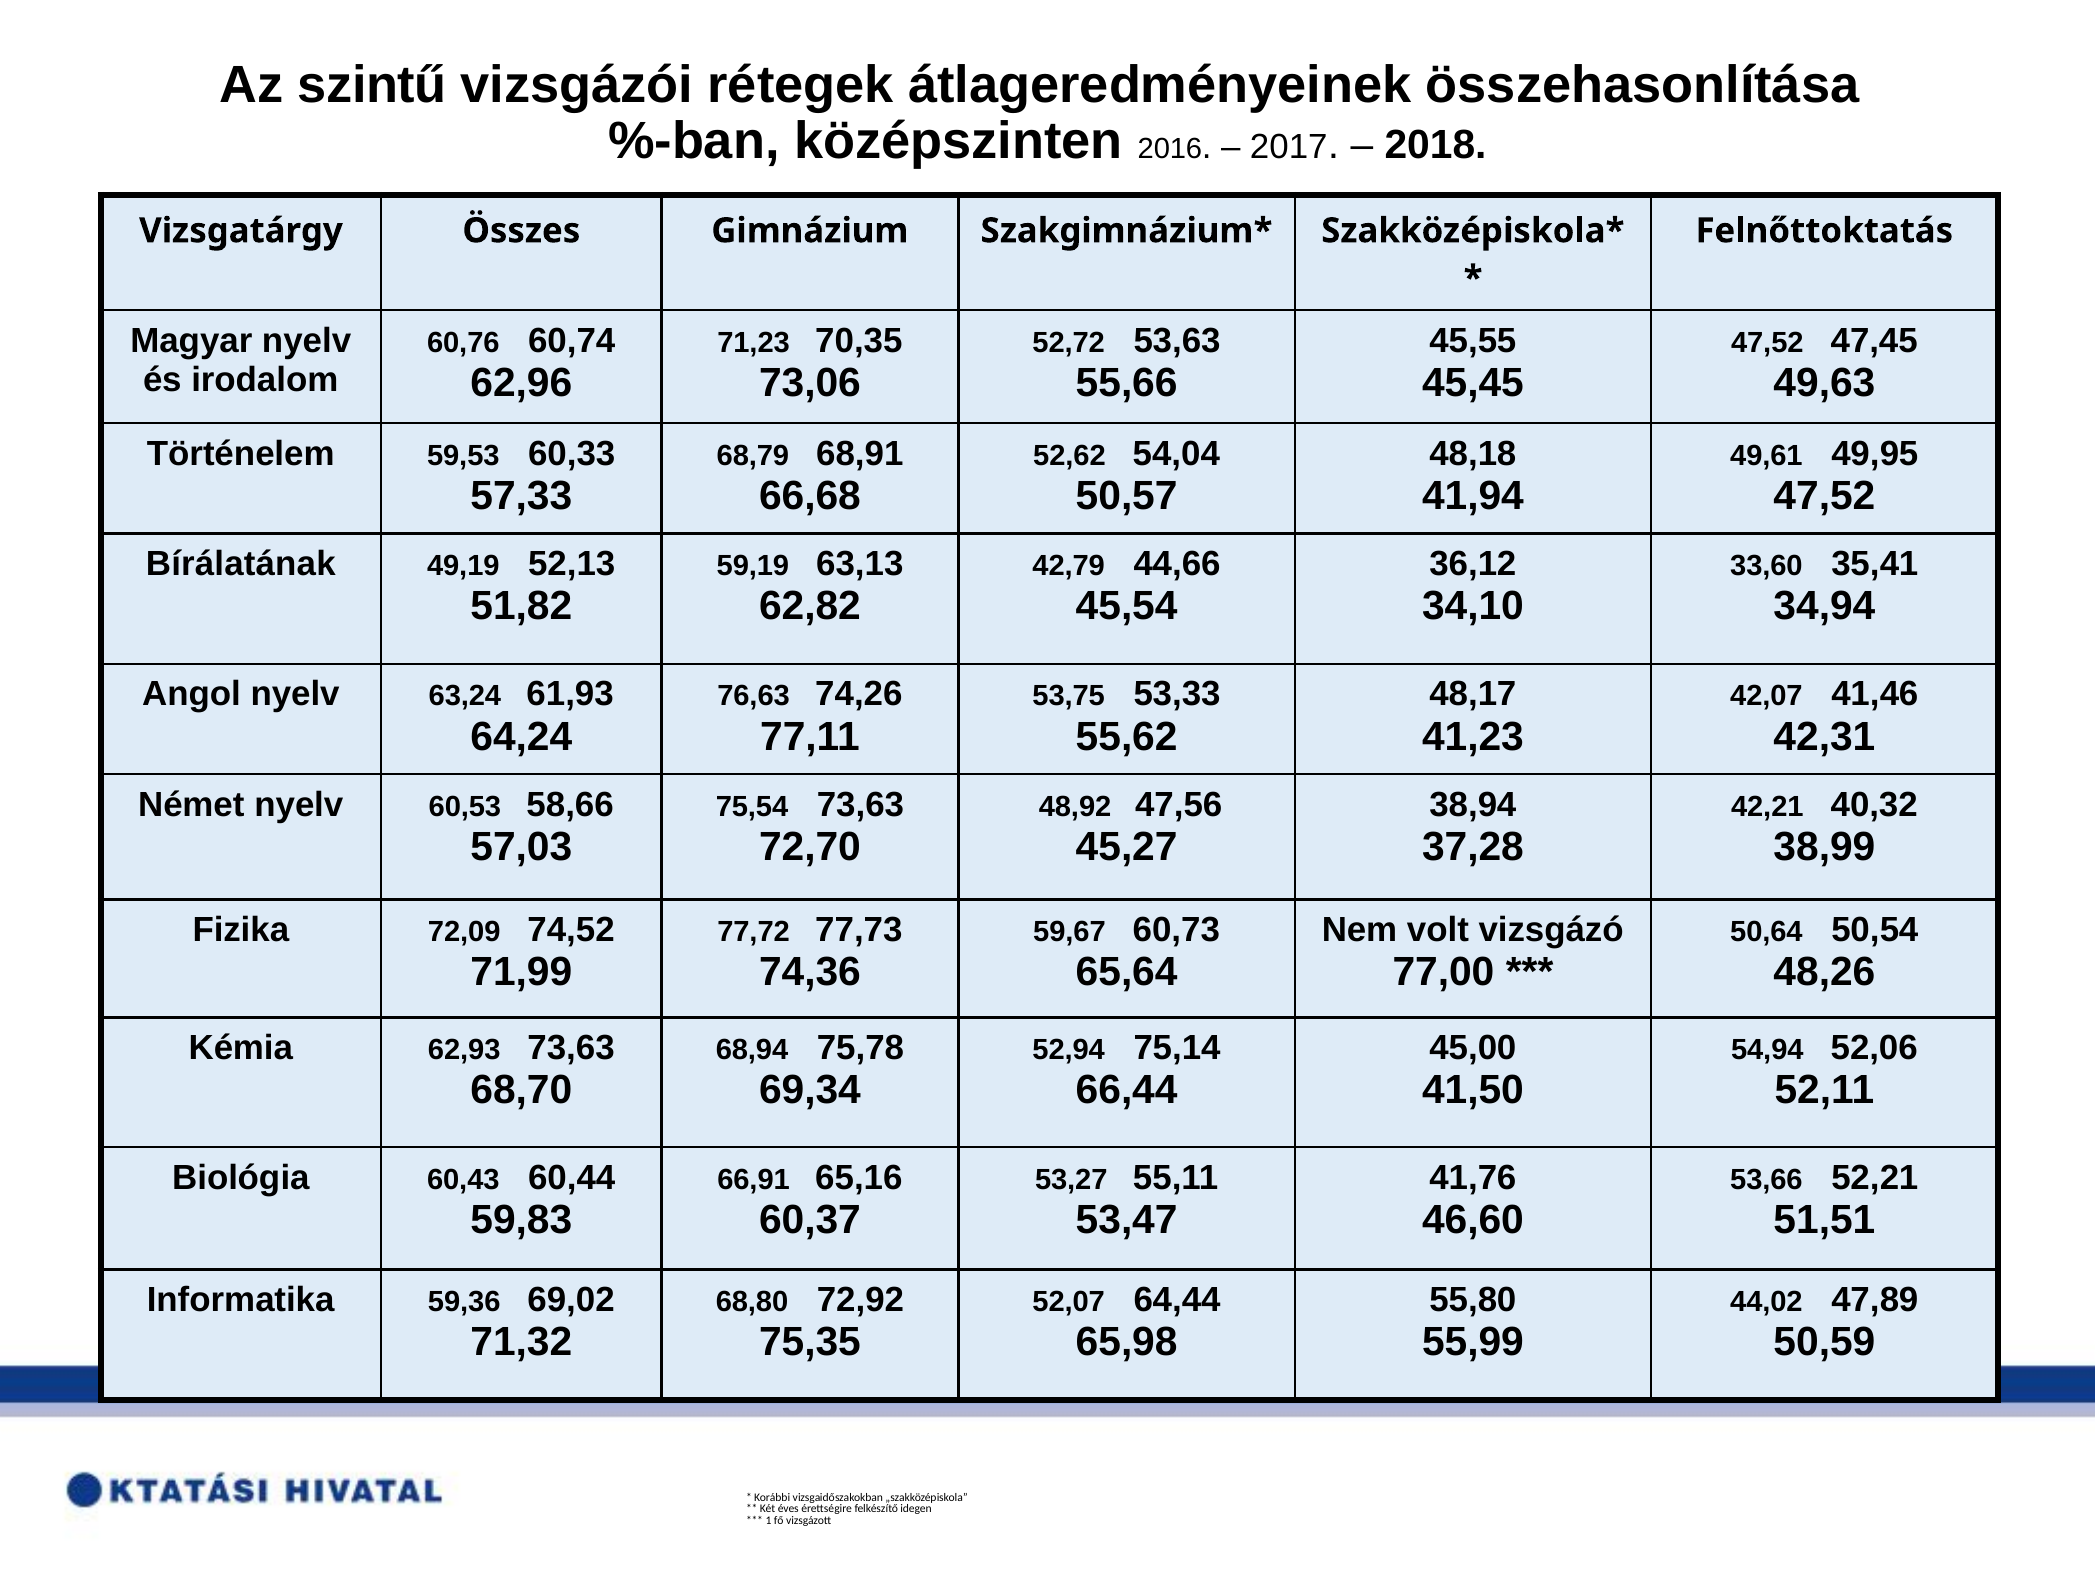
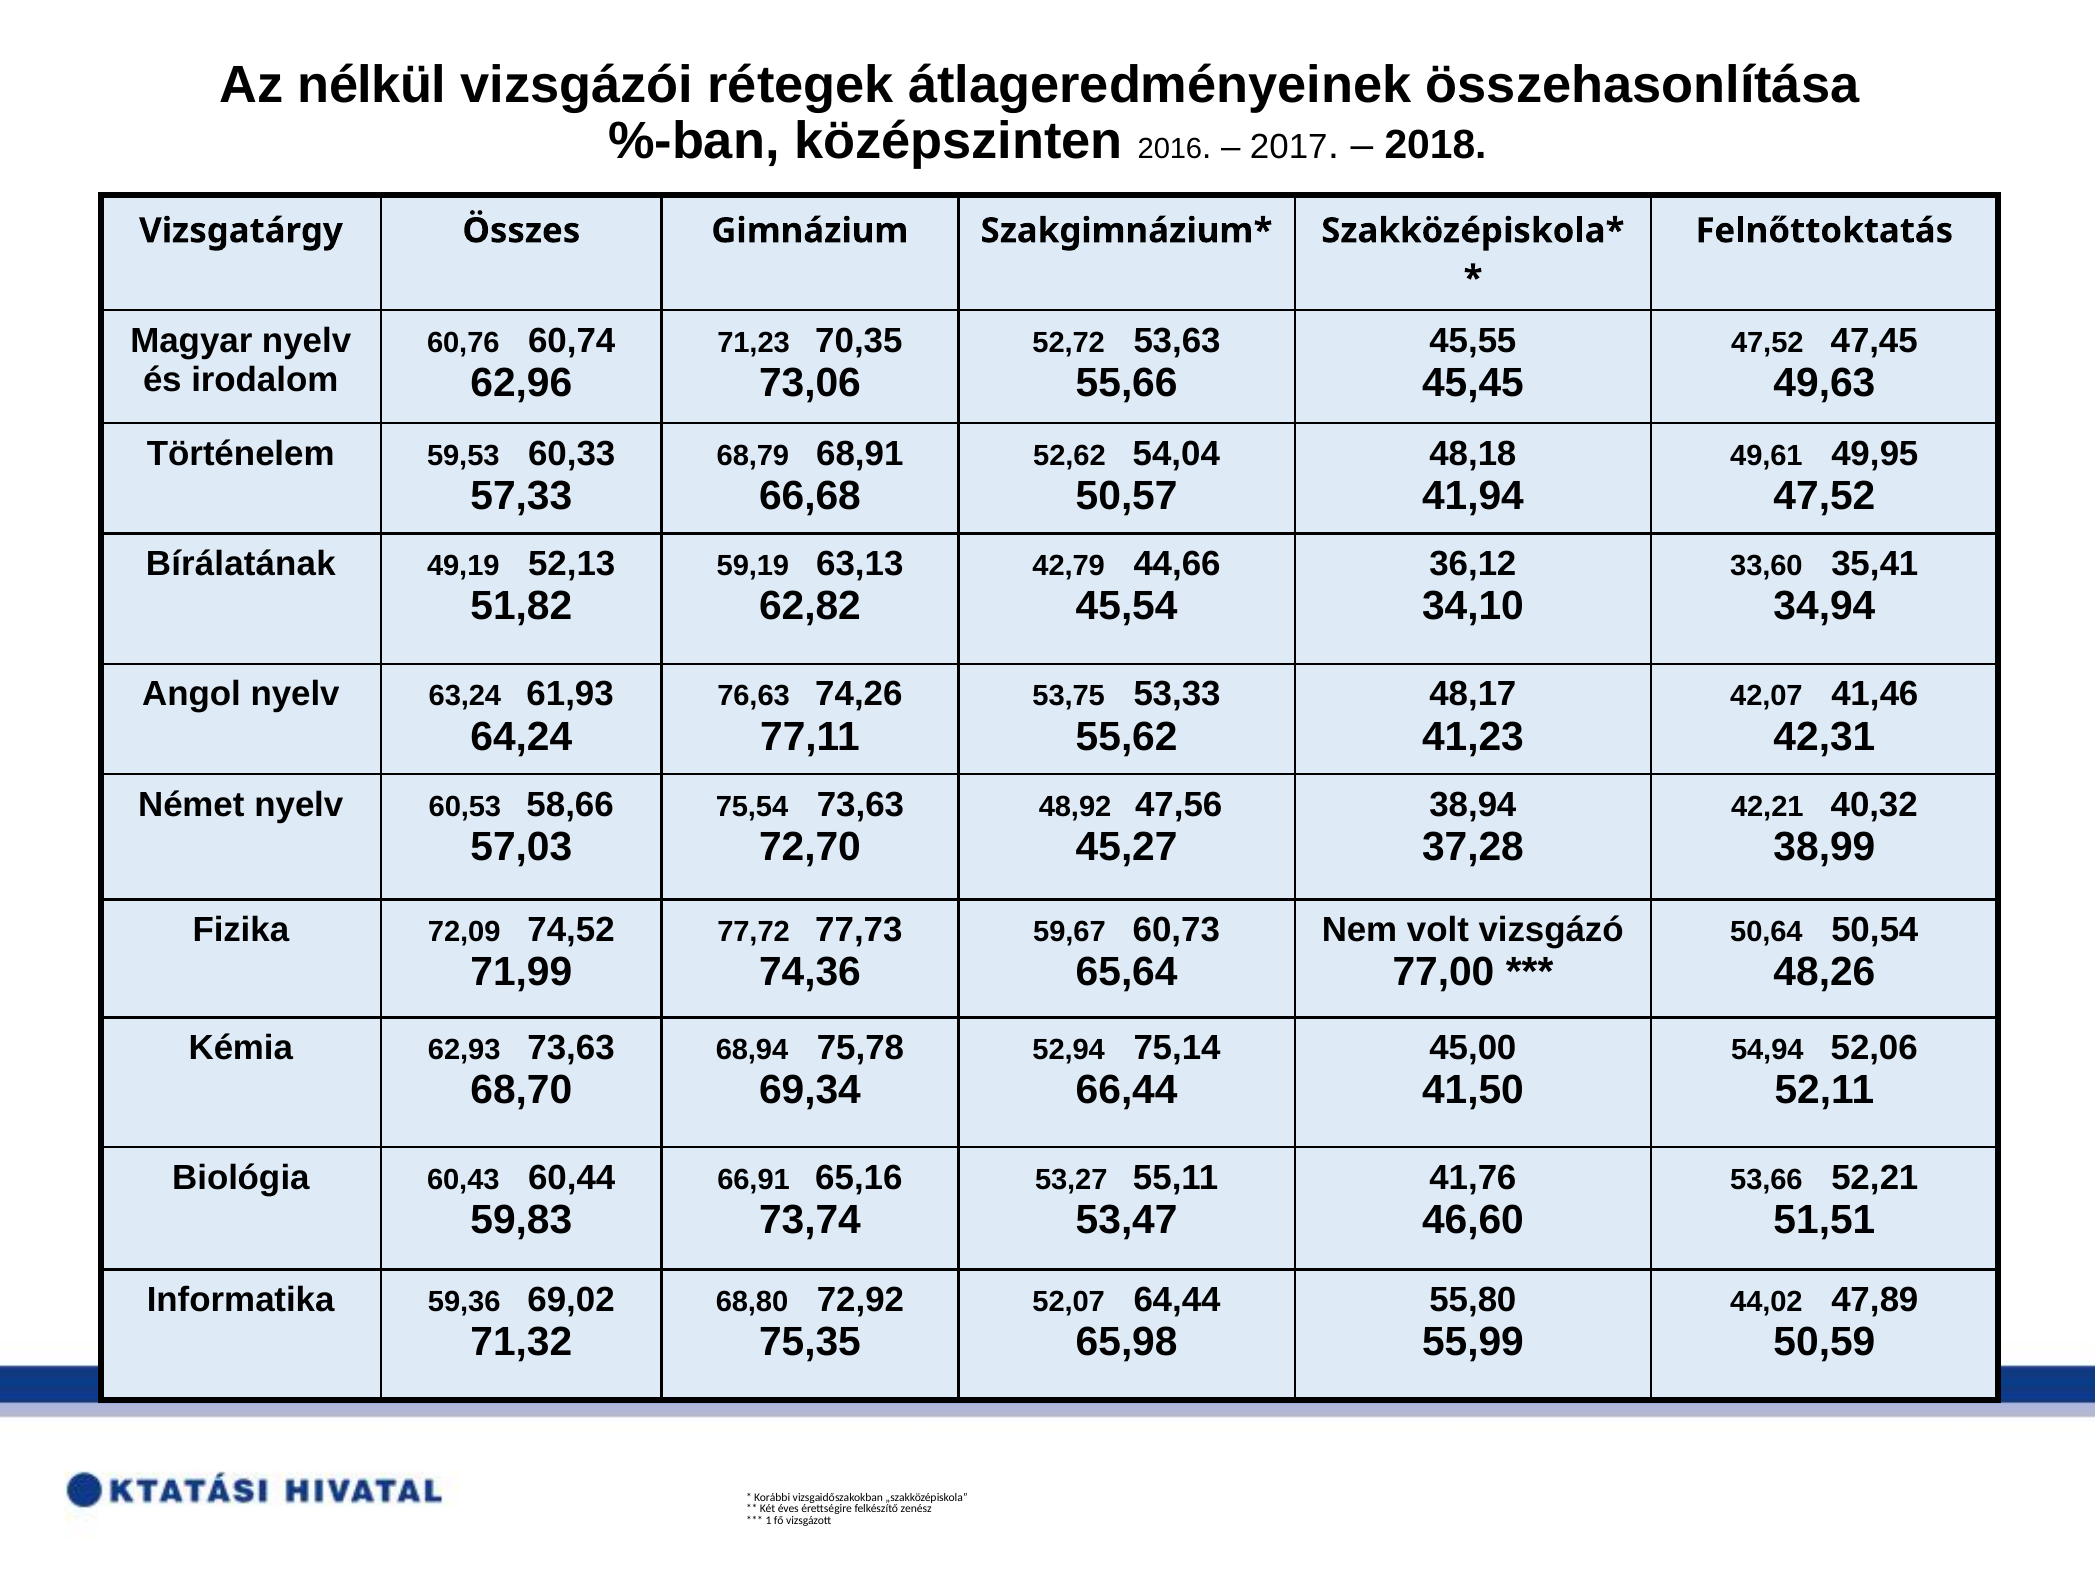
szintű: szintű -> nélkül
60,37: 60,37 -> 73,74
idegen: idegen -> zenész
